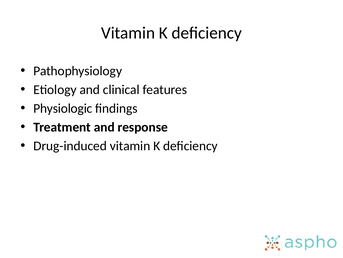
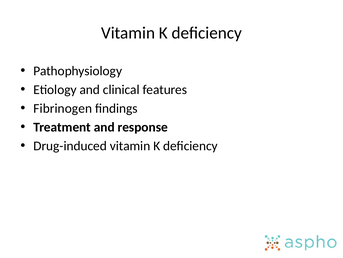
Physiologic: Physiologic -> Fibrinogen
